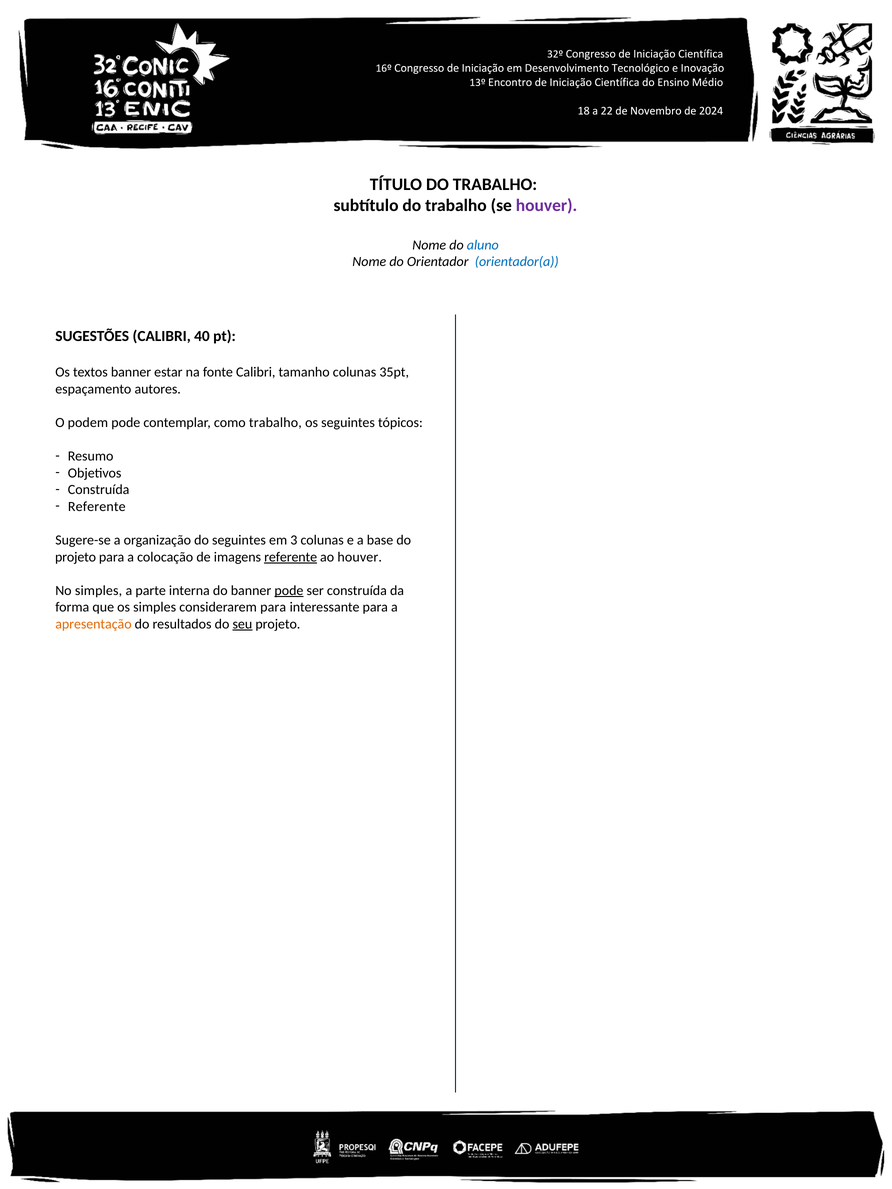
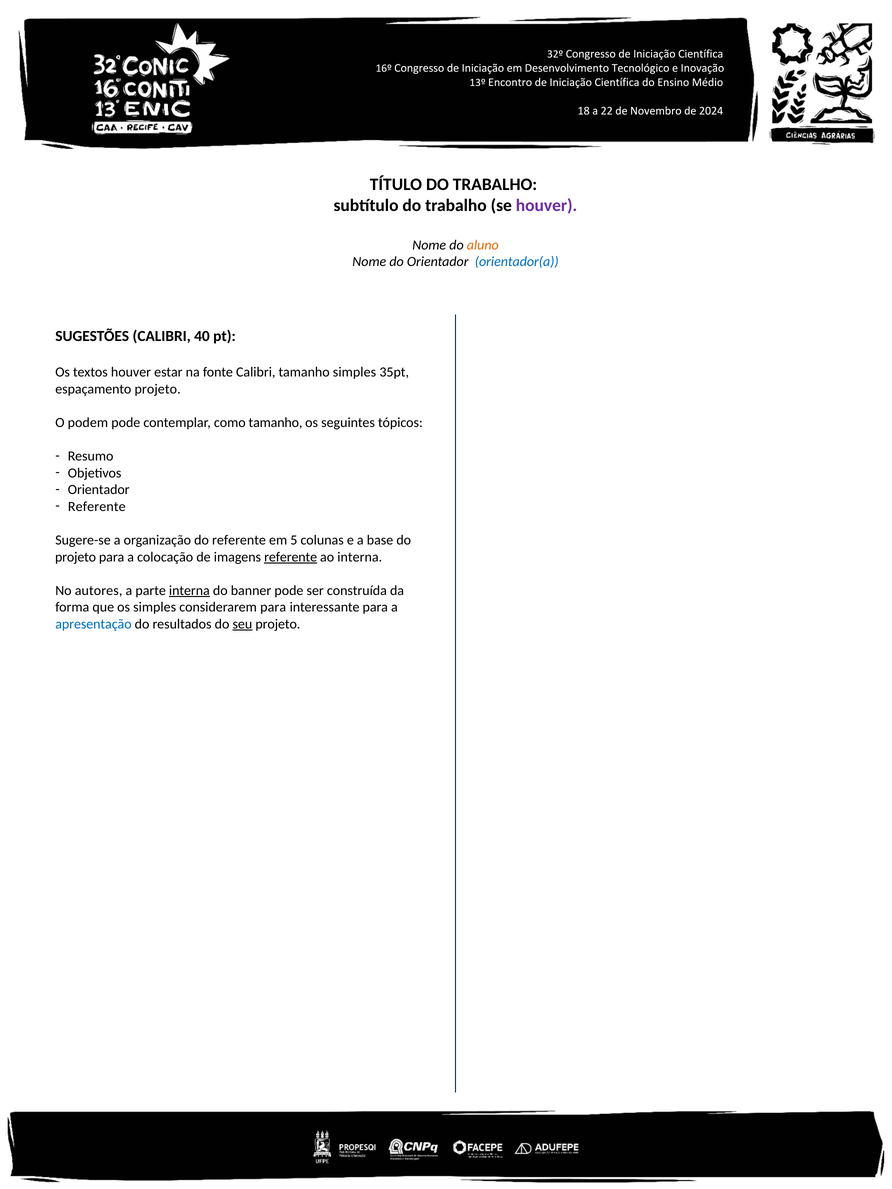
aluno colour: blue -> orange
textos banner: banner -> houver
tamanho colunas: colunas -> simples
espaçamento autores: autores -> projeto
como trabalho: trabalho -> tamanho
Construída at (99, 490): Construída -> Orientador
do seguintes: seguintes -> referente
3: 3 -> 5
ao houver: houver -> interna
No simples: simples -> autores
interna at (189, 591) underline: none -> present
pode at (289, 591) underline: present -> none
apresentação colour: orange -> blue
